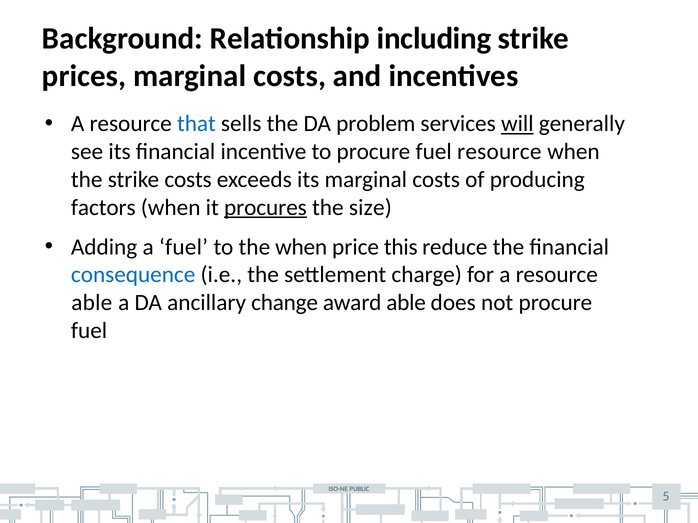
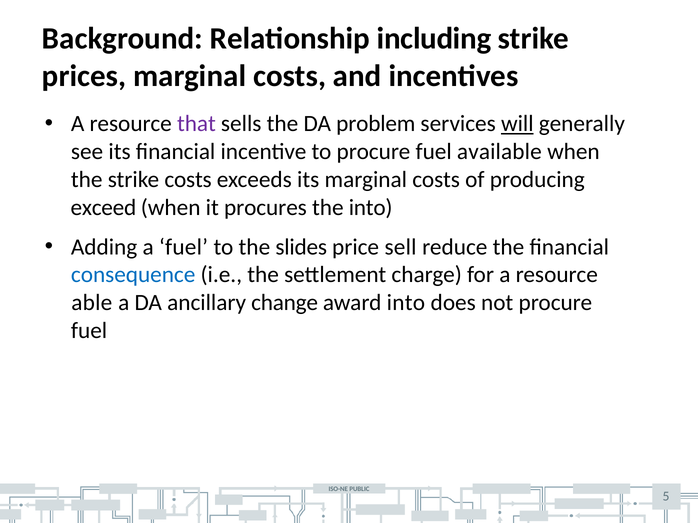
that colour: blue -> purple
fuel resource: resource -> available
factors: factors -> exceed
procures underline: present -> none
the size: size -> into
the when: when -> slides
this: this -> sell
award able: able -> into
